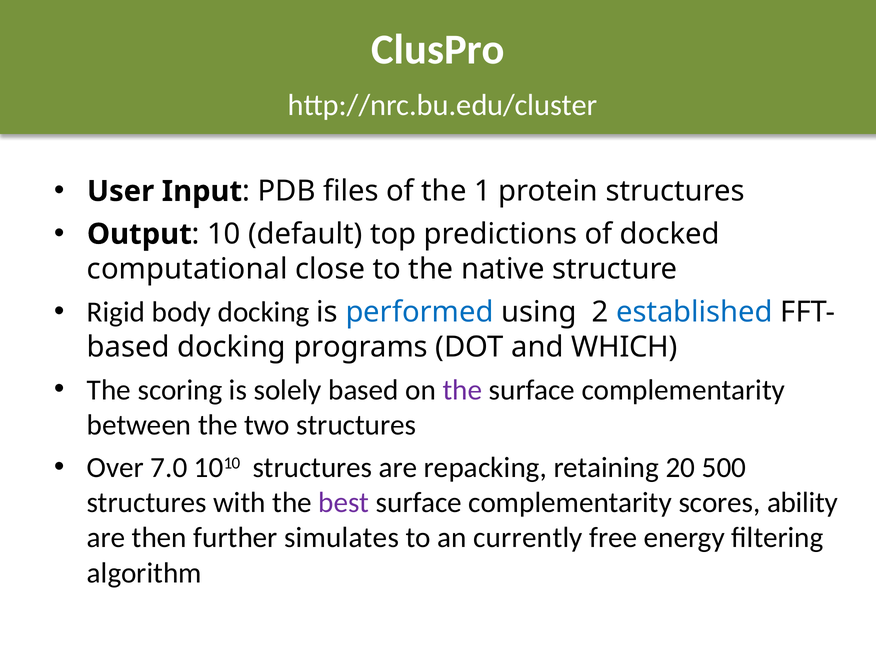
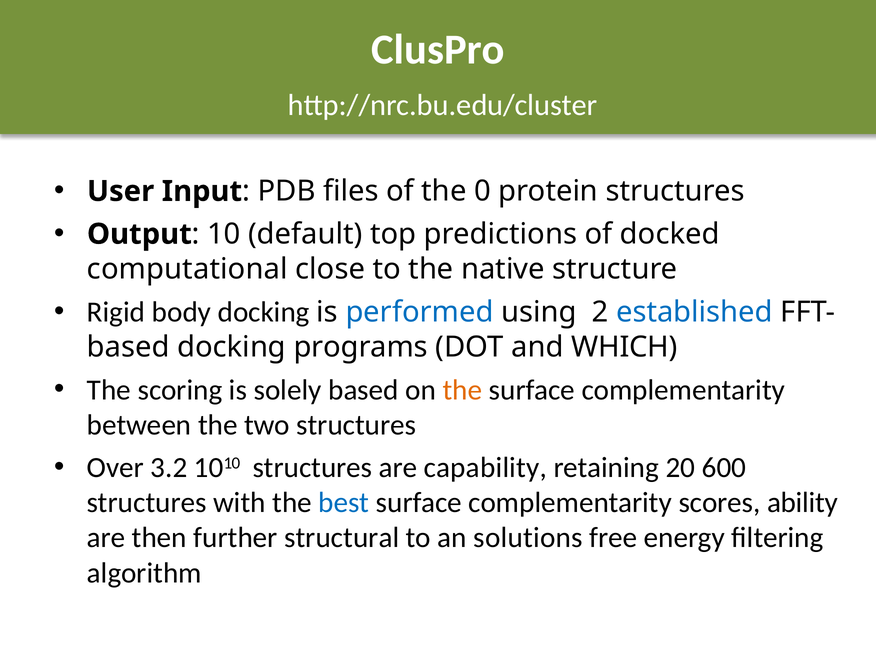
1: 1 -> 0
the at (462, 390) colour: purple -> orange
7.0: 7.0 -> 3.2
repacking: repacking -> capability
500: 500 -> 600
best colour: purple -> blue
simulates: simulates -> structural
currently: currently -> solutions
